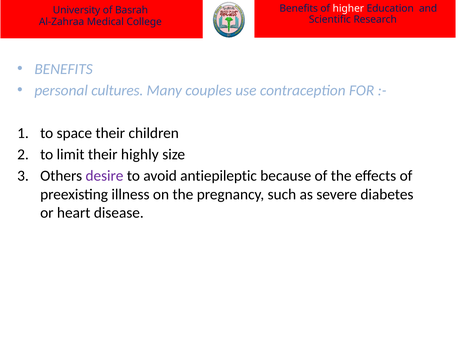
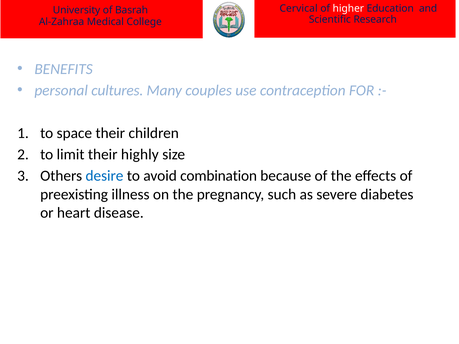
Benefits at (299, 8): Benefits -> Cervical
desire colour: purple -> blue
antiepileptic: antiepileptic -> combination
